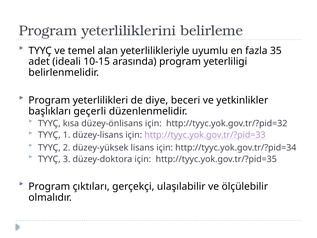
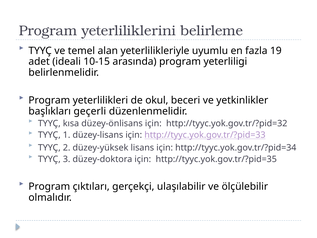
35: 35 -> 19
diye: diye -> okul
